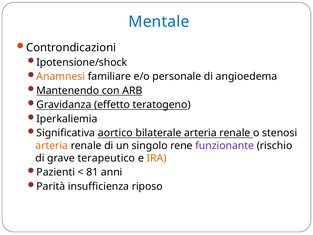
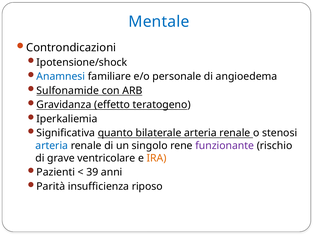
Anamnesi colour: orange -> blue
Mantenendo: Mantenendo -> Sulfonamide
aortico: aortico -> quanto
arteria at (52, 145) colour: orange -> blue
terapeutico: terapeutico -> ventricolare
81: 81 -> 39
